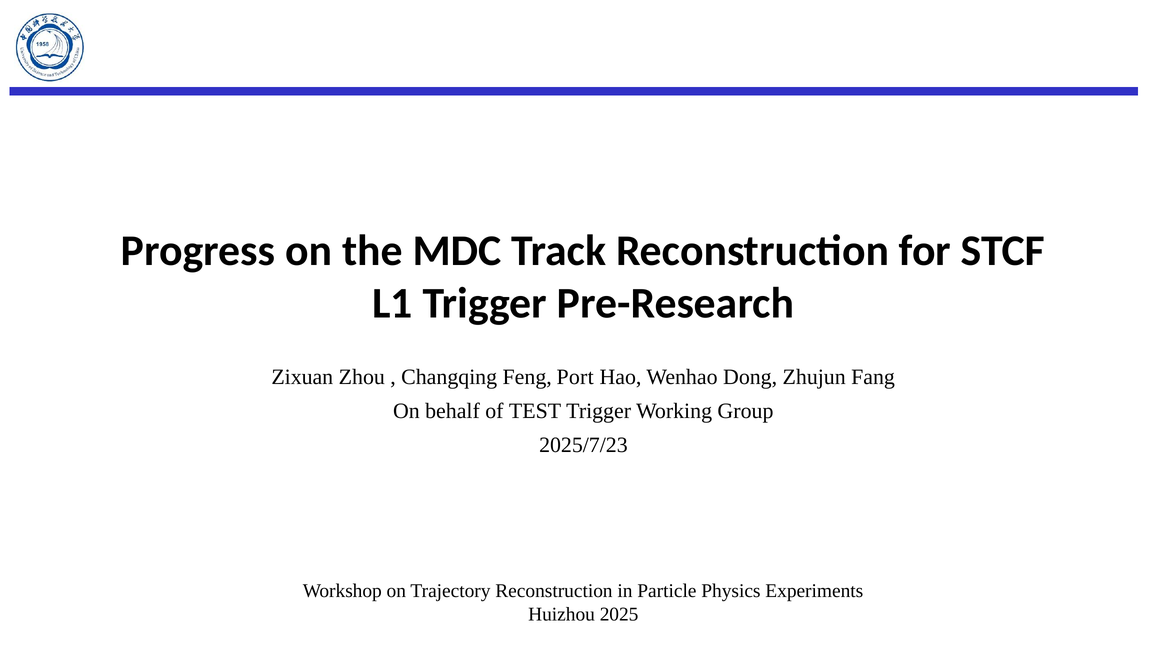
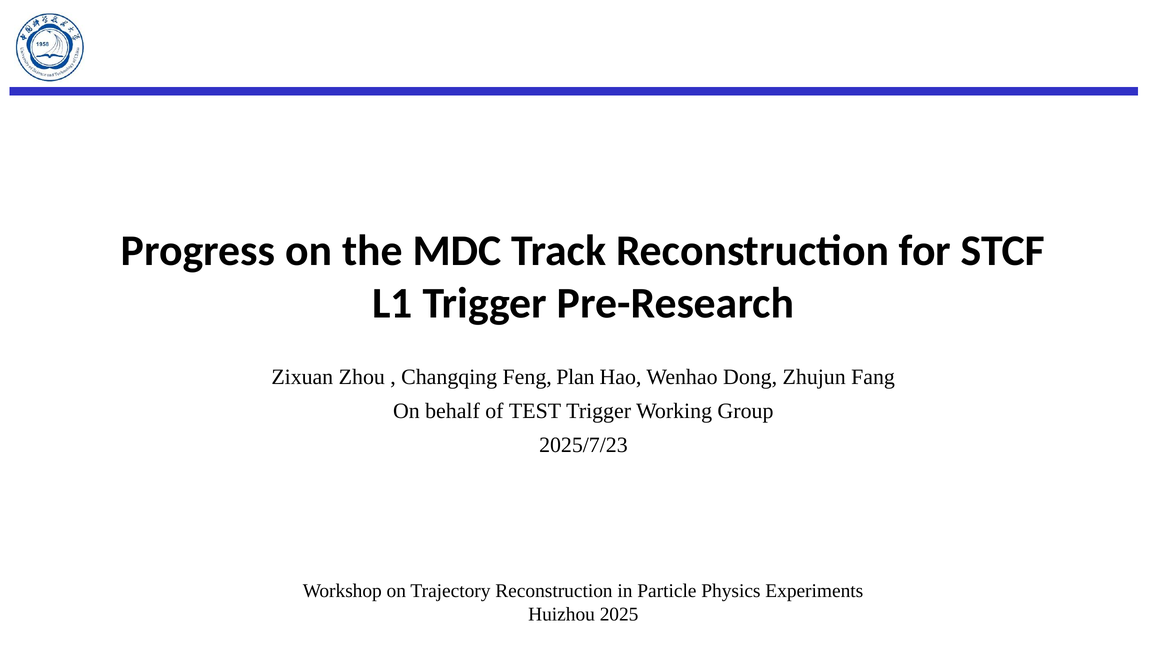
Port: Port -> Plan
